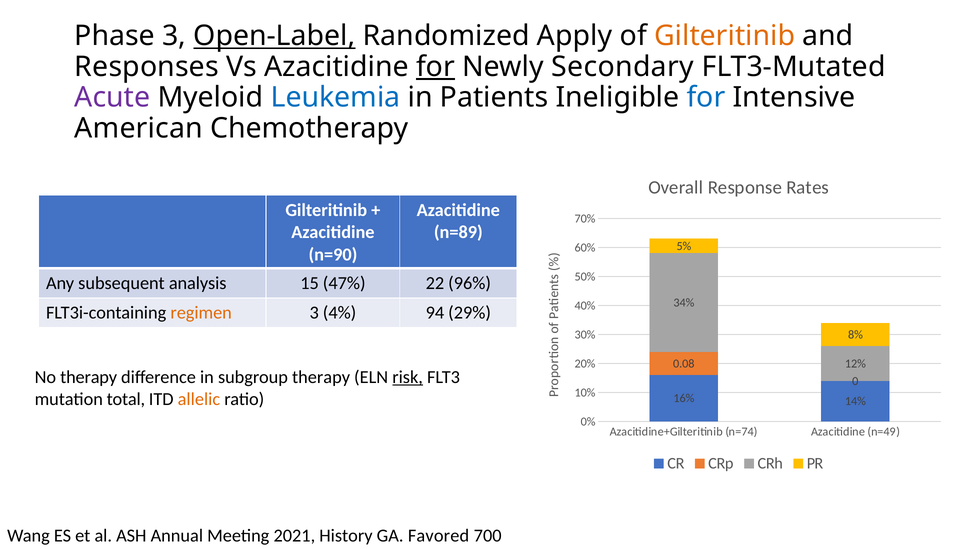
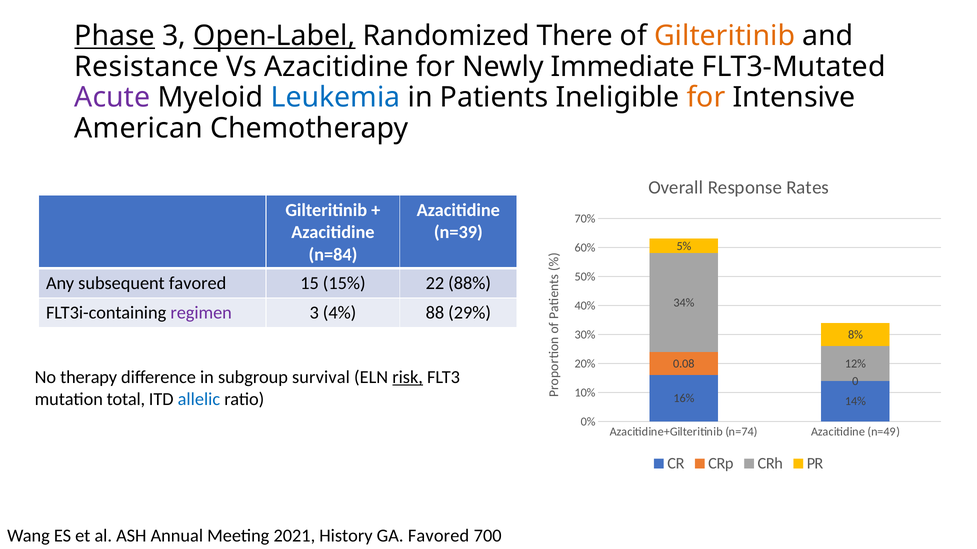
Phase underline: none -> present
Apply: Apply -> There
Responses: Responses -> Resistance
for at (436, 67) underline: present -> none
Secondary: Secondary -> Immediate
for at (706, 98) colour: blue -> orange
n=89: n=89 -> n=39
n=90: n=90 -> n=84
subsequent analysis: analysis -> favored
47%: 47% -> 15%
96%: 96% -> 88%
regimen colour: orange -> purple
94: 94 -> 88
subgroup therapy: therapy -> survival
allelic colour: orange -> blue
